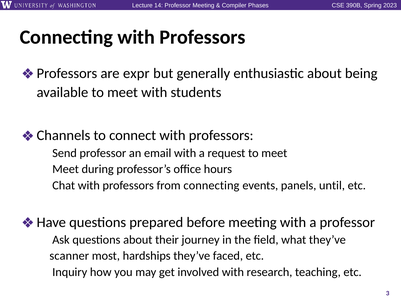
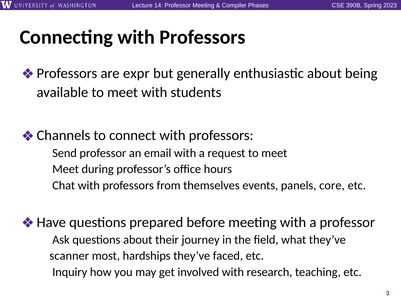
from connecting: connecting -> themselves
until: until -> core
